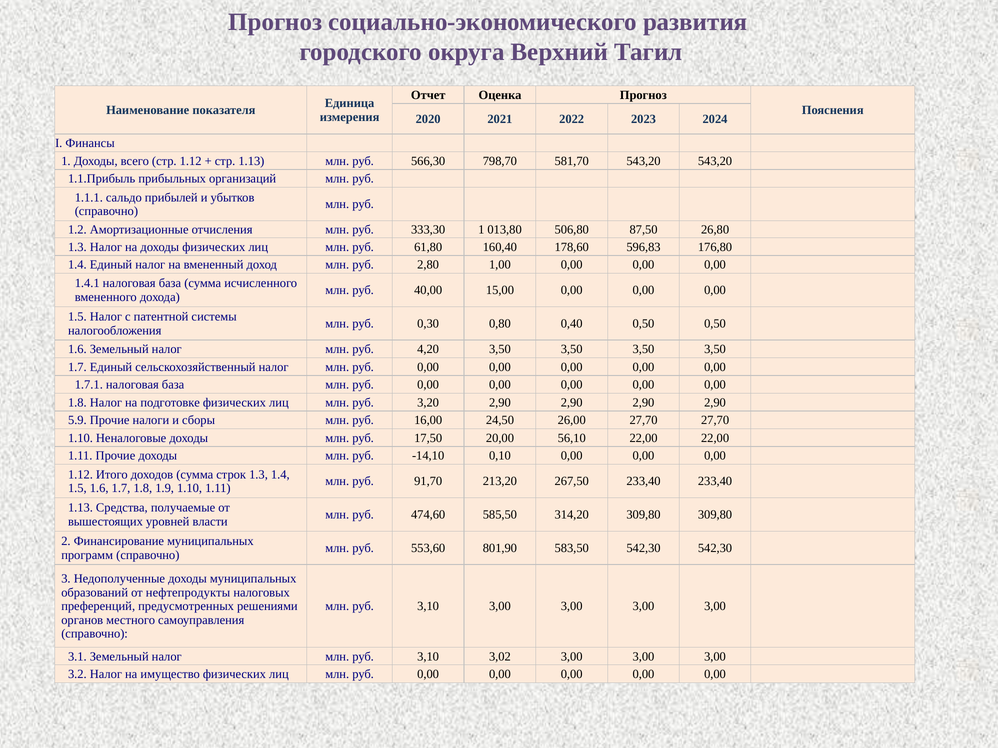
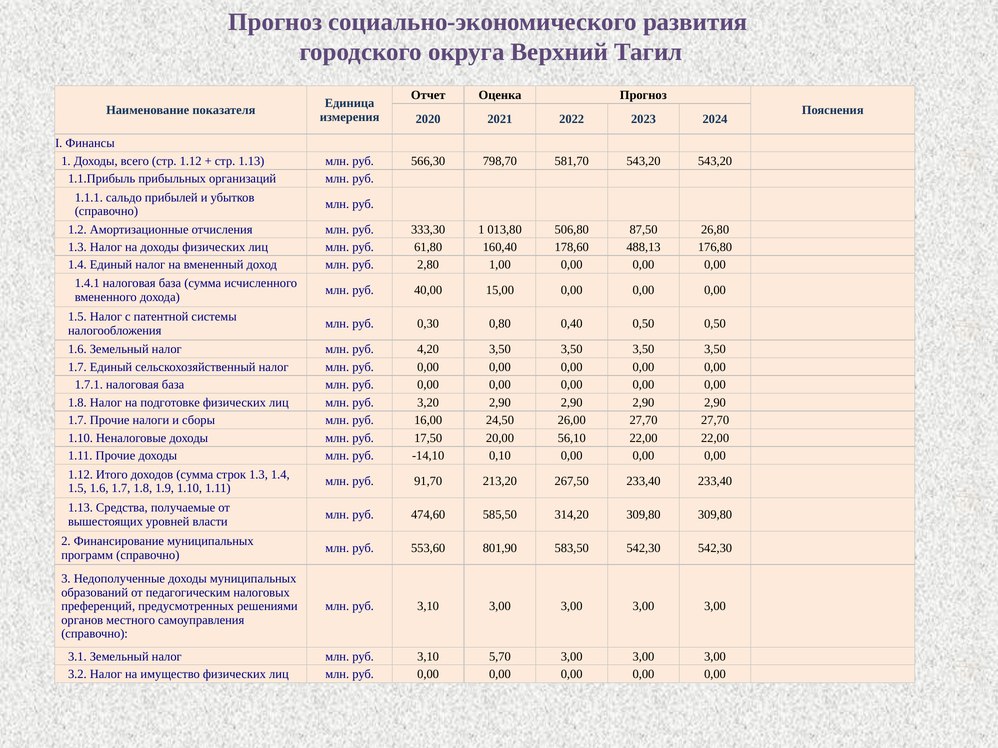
596,83: 596,83 -> 488,13
5.9 at (77, 421): 5.9 -> 1.7
нефтепродукты: нефтепродукты -> педагогическим
3,02: 3,02 -> 5,70
